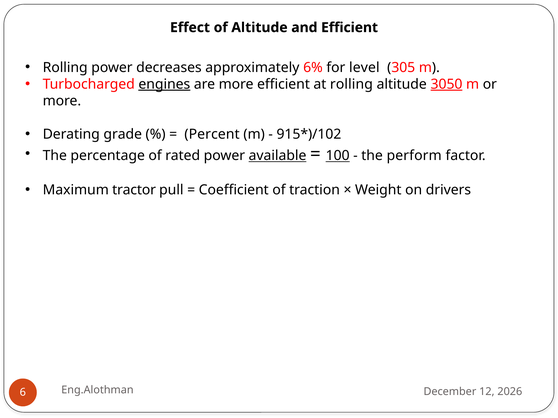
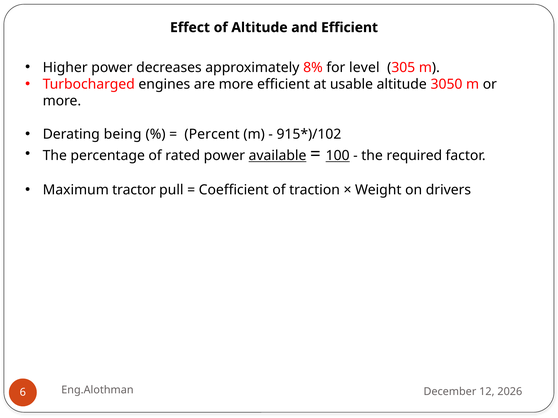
Rolling at (65, 68): Rolling -> Higher
6%: 6% -> 8%
engines underline: present -> none
at rolling: rolling -> usable
3050 underline: present -> none
grade: grade -> being
perform: perform -> required
